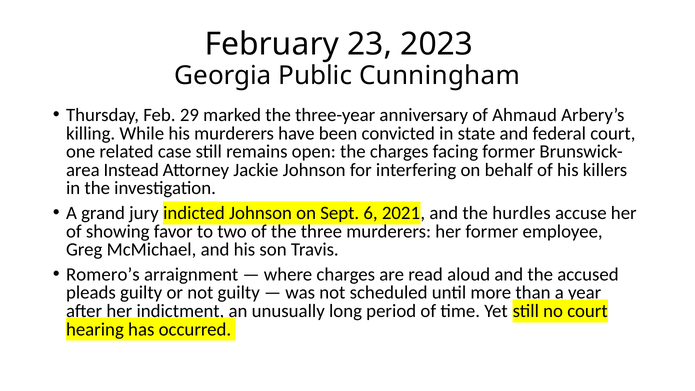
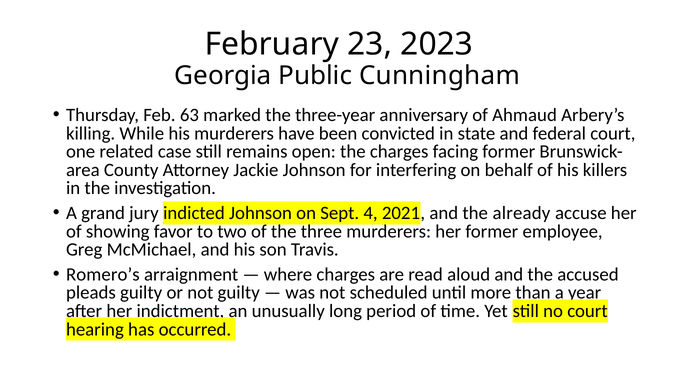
29: 29 -> 63
Instead: Instead -> County
6: 6 -> 4
hurdles: hurdles -> already
